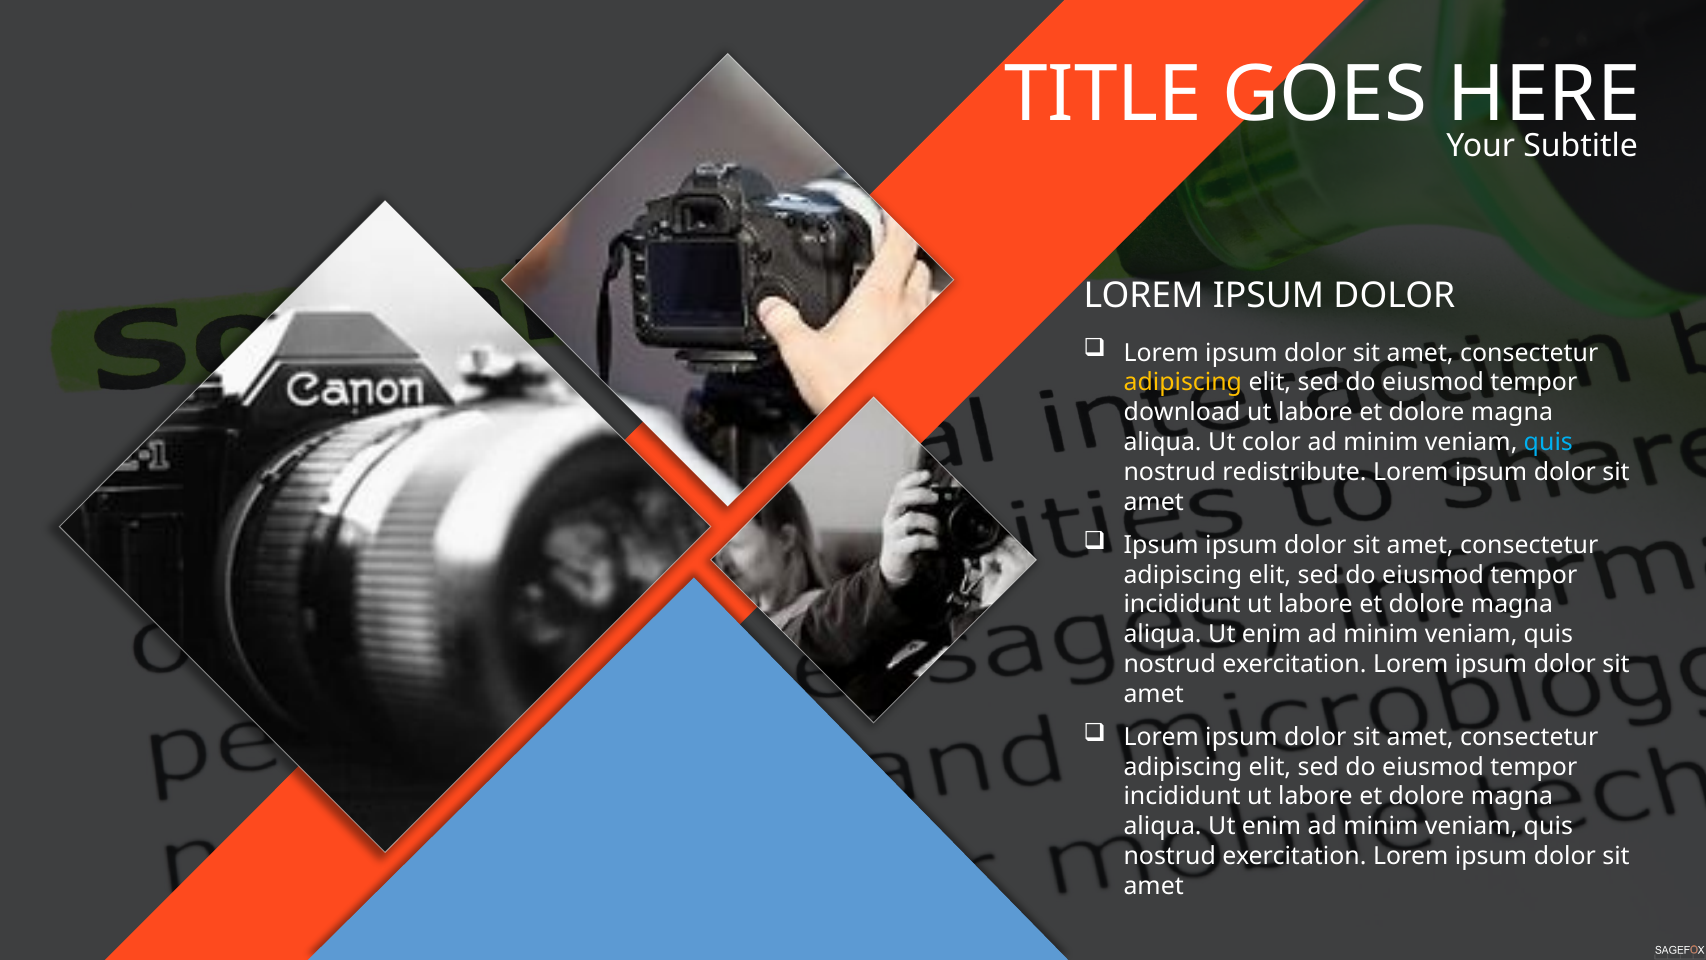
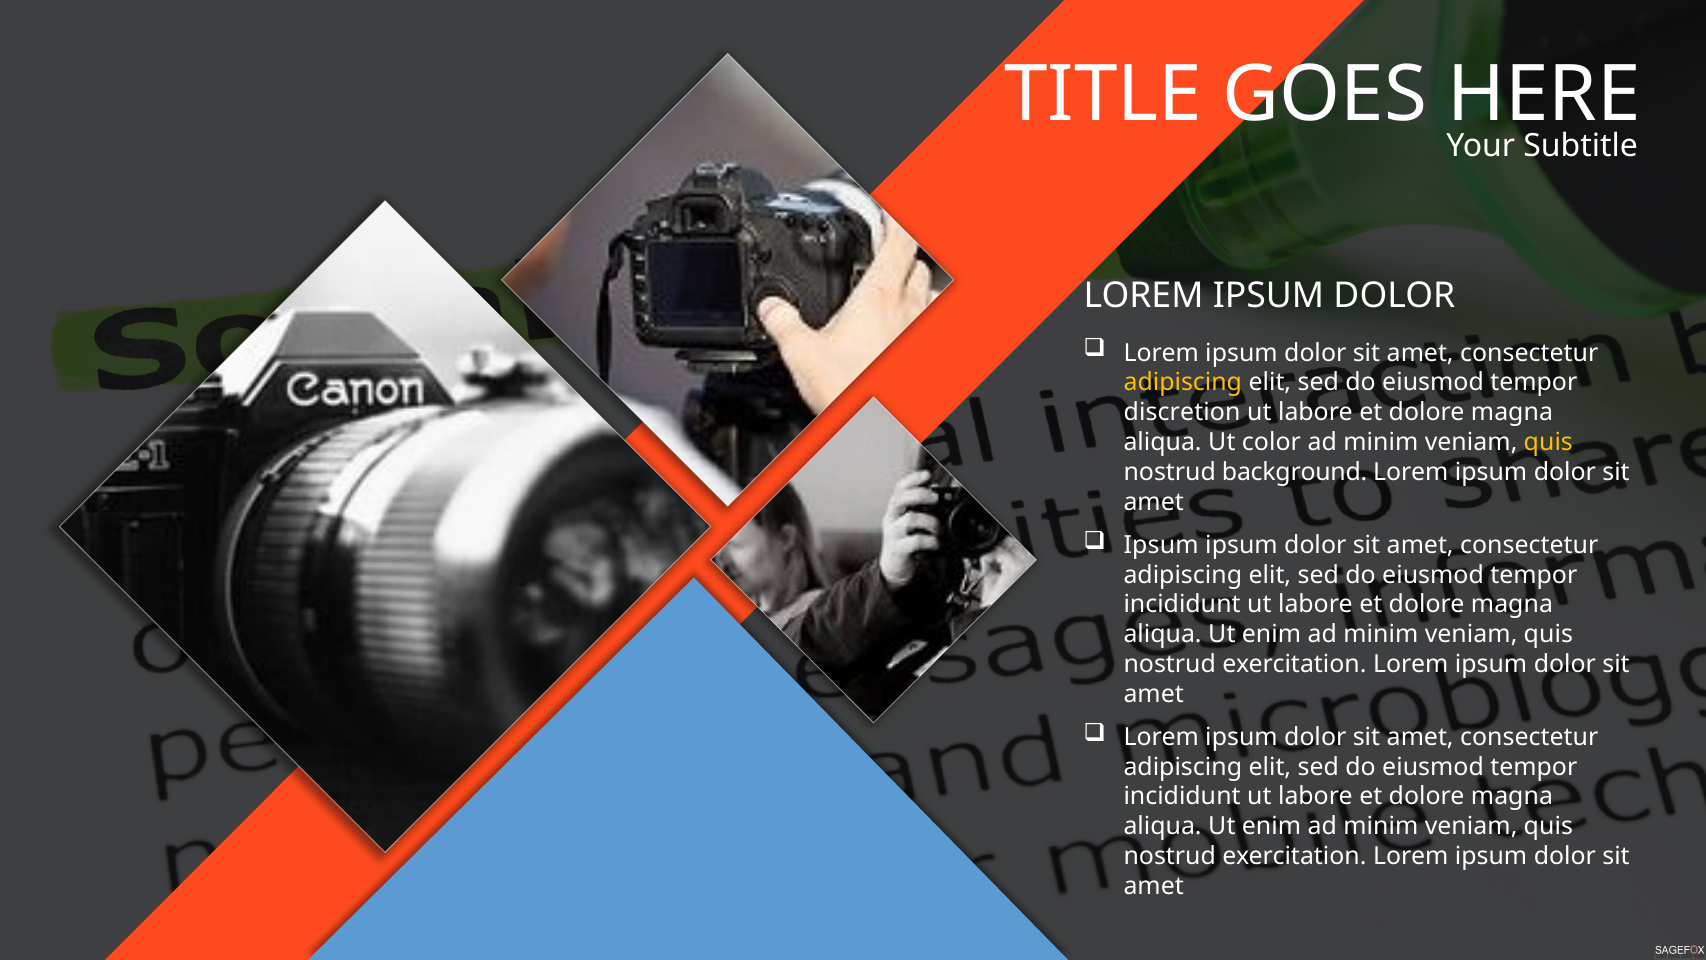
download: download -> discretion
quis at (1548, 442) colour: light blue -> yellow
redistribute: redistribute -> background
